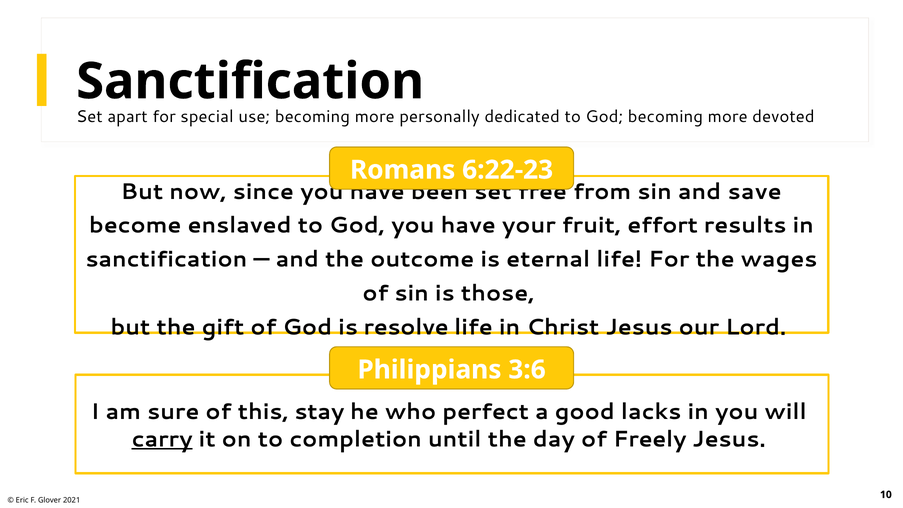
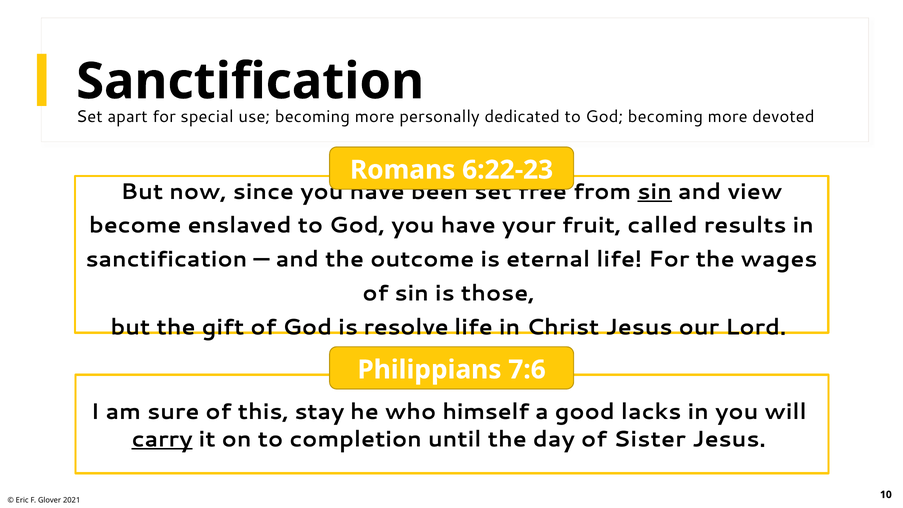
sin at (655, 192) underline: none -> present
save: save -> view
effort: effort -> called
3:6: 3:6 -> 7:6
perfect: perfect -> himself
Freely: Freely -> Sister
